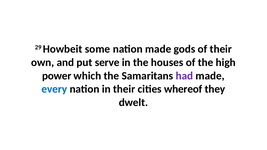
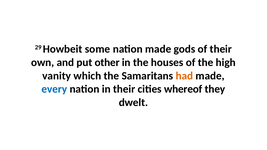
serve: serve -> other
power: power -> vanity
had colour: purple -> orange
